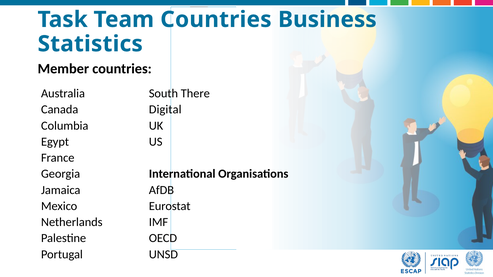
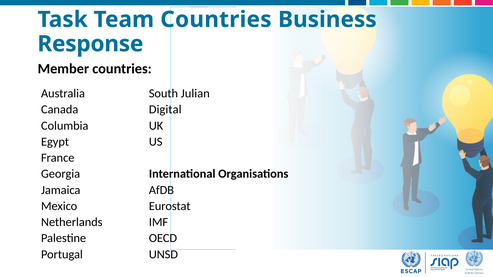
Statistics: Statistics -> Response
There: There -> Julian
